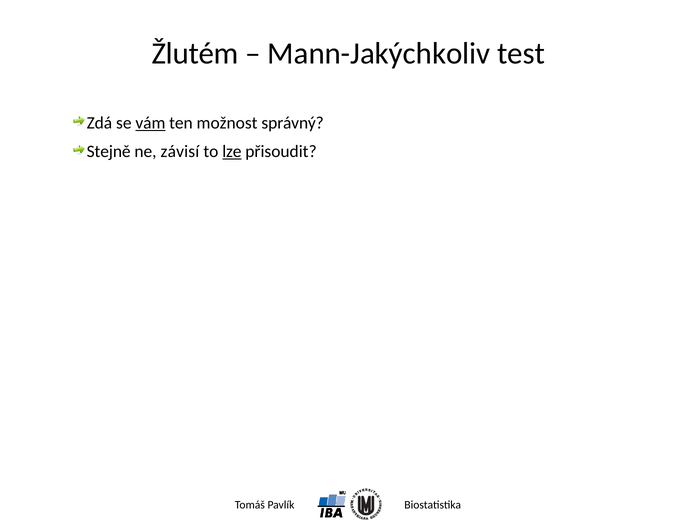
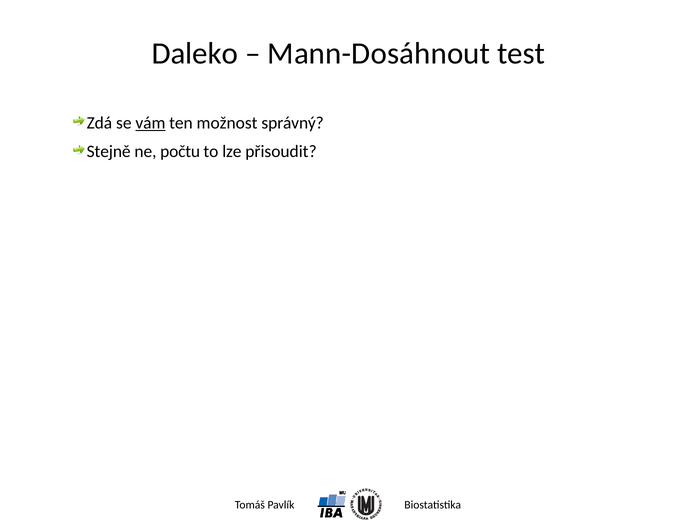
Žlutém: Žlutém -> Daleko
Mann-Jakýchkoliv: Mann-Jakýchkoliv -> Mann-Dosáhnout
závisí: závisí -> počtu
lze underline: present -> none
